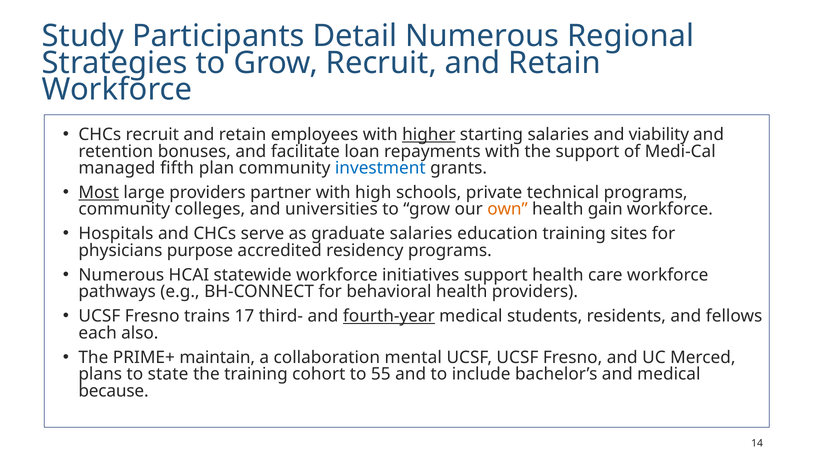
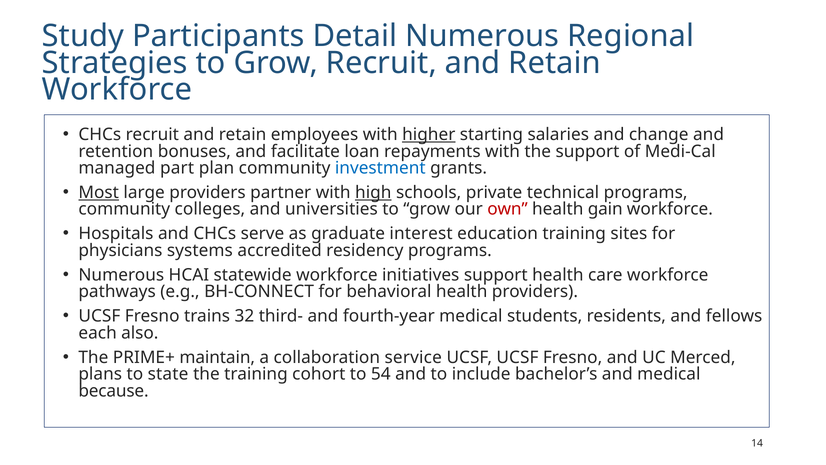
viability: viability -> change
fifth: fifth -> part
high underline: none -> present
own colour: orange -> red
graduate salaries: salaries -> interest
purpose: purpose -> systems
17: 17 -> 32
fourth-year underline: present -> none
mental: mental -> service
55: 55 -> 54
